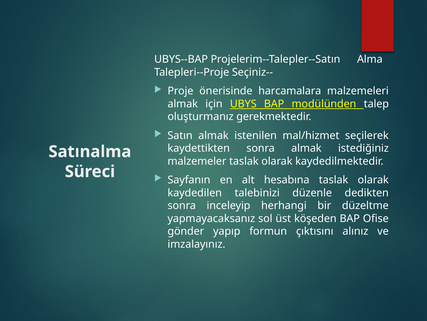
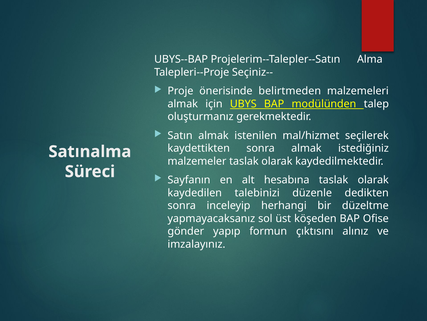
harcamalara: harcamalara -> belirtmeden
